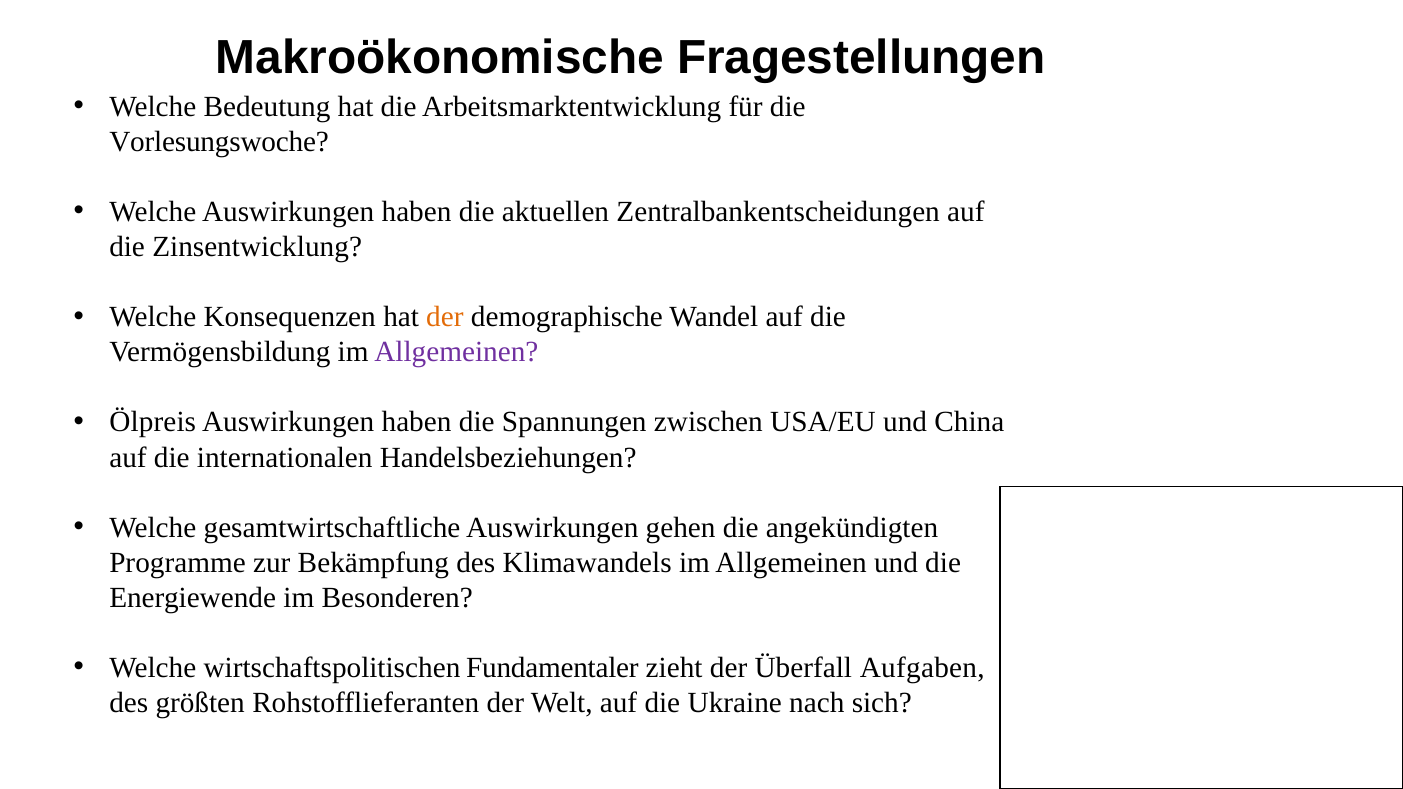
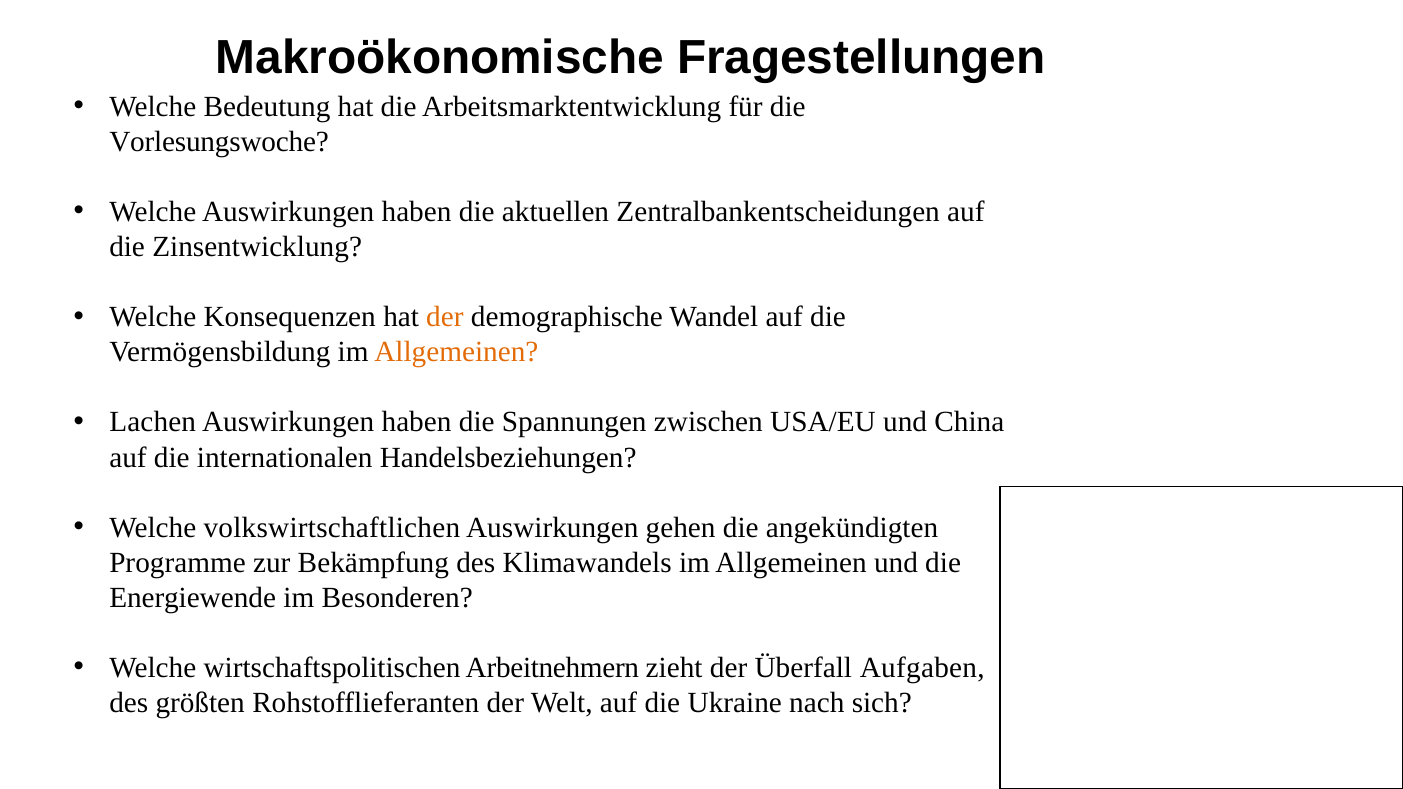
Allgemeinen at (456, 352) colour: purple -> orange
Ölpreis: Ölpreis -> Lachen
gesamtwirtschaftliche: gesamtwirtschaftliche -> volkswirtschaftlichen
Fundamentaler: Fundamentaler -> Arbeitnehmern
